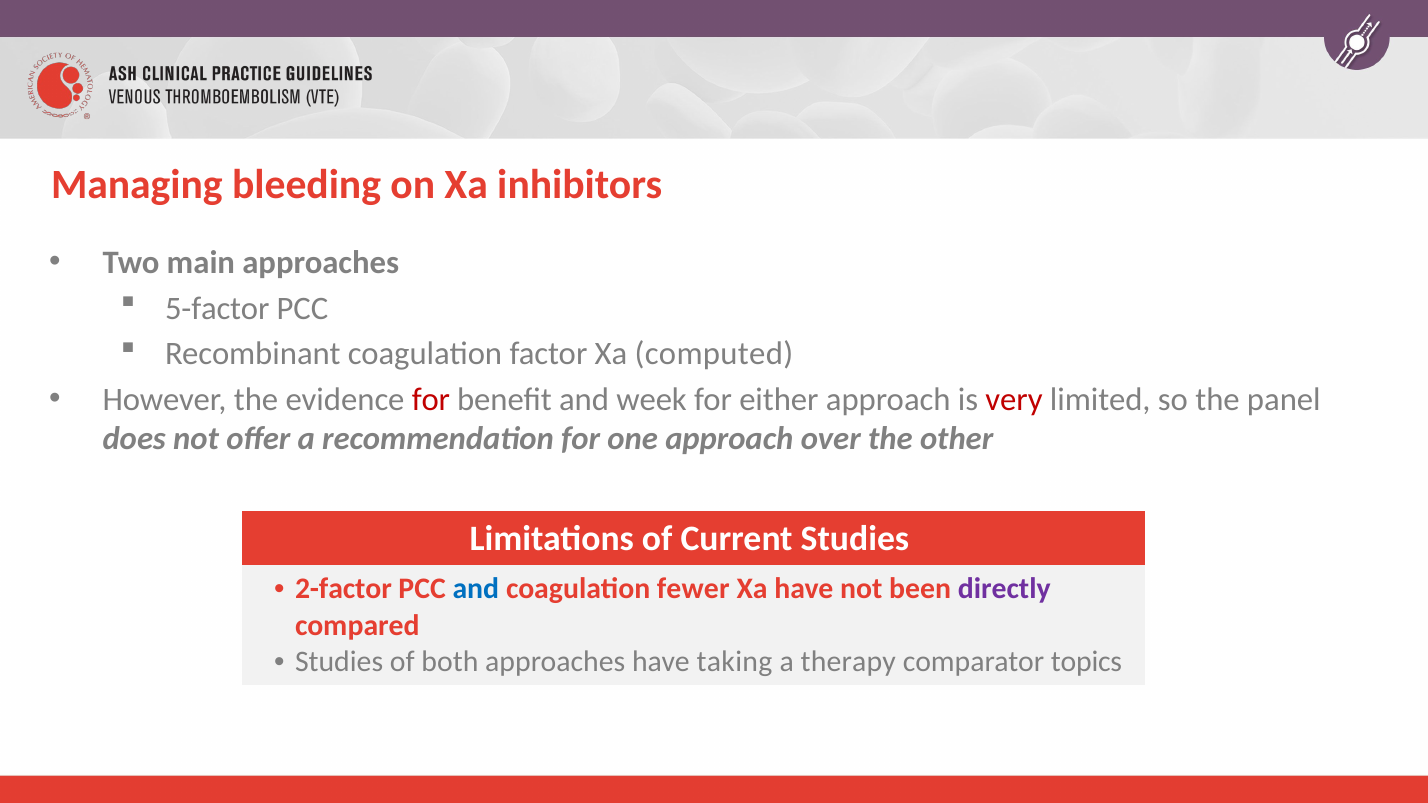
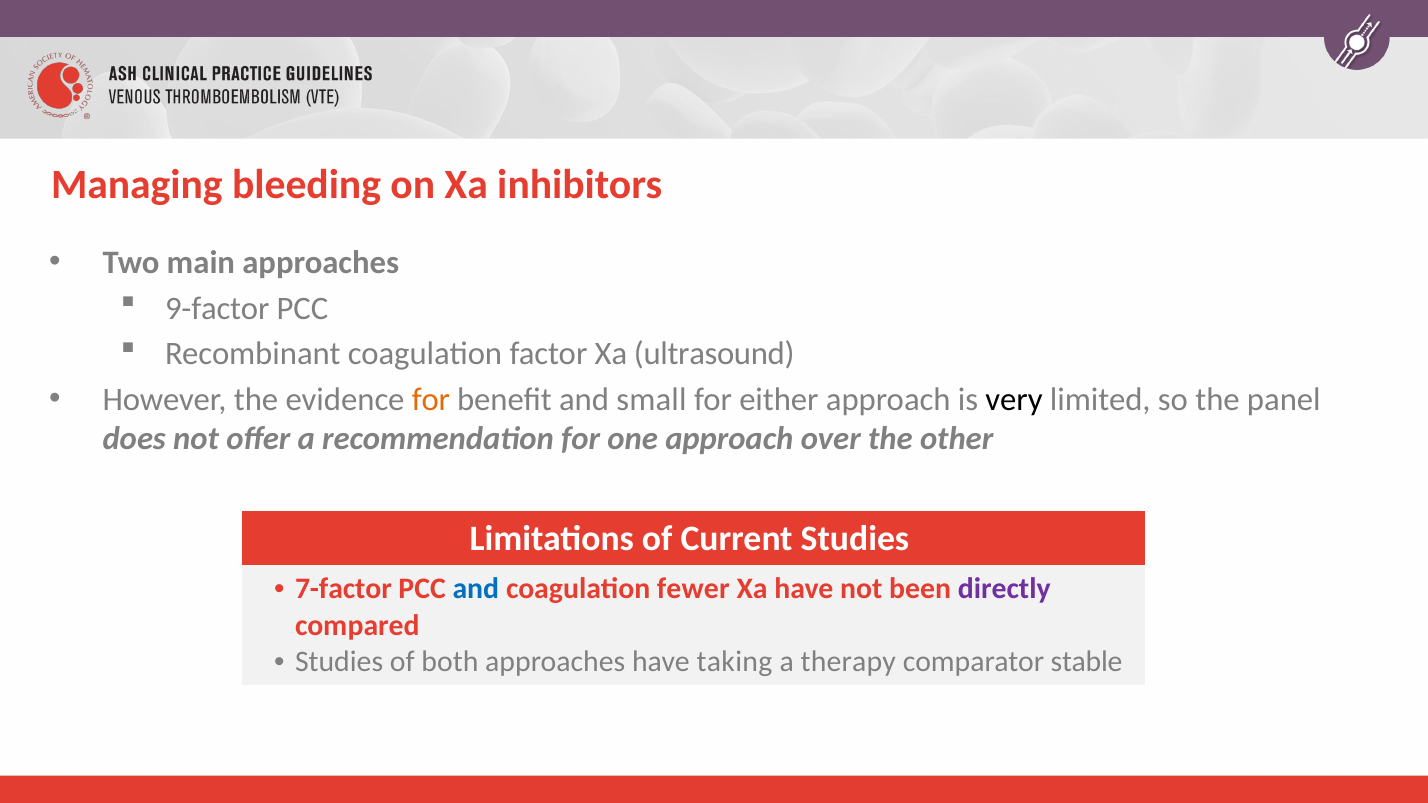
5-factor: 5-factor -> 9-factor
computed: computed -> ultrasound
for at (431, 400) colour: red -> orange
week: week -> small
very colour: red -> black
2-factor: 2-factor -> 7-factor
topics: topics -> stable
